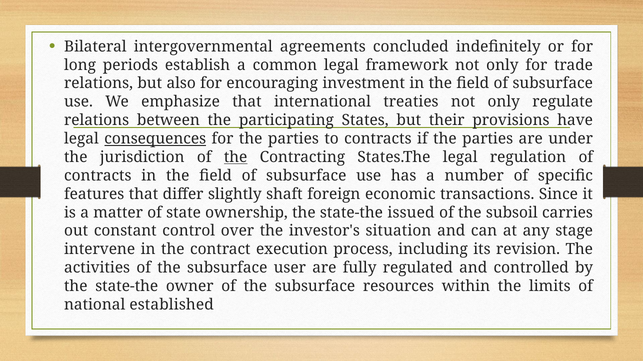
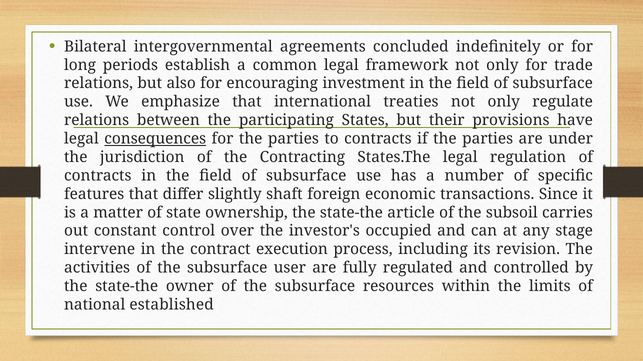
the at (236, 157) underline: present -> none
issued: issued -> article
situation: situation -> occupied
